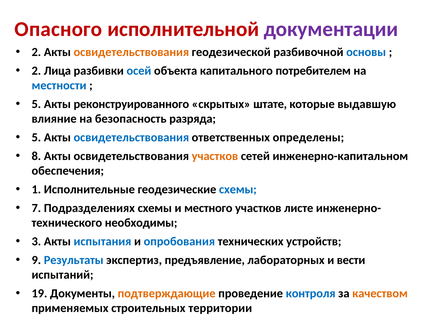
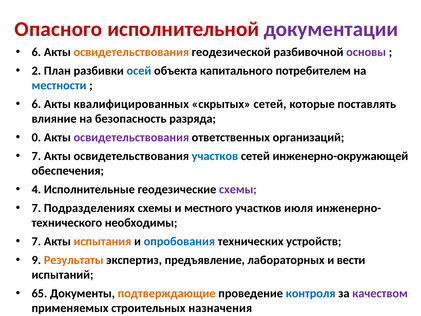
2 at (36, 52): 2 -> 6
основы colour: blue -> purple
Лица: Лица -> План
5 at (36, 104): 5 -> 6
реконструированного: реконструированного -> квалифицированных
скрытых штате: штате -> сетей
выдавшую: выдавшую -> поставлять
5 at (36, 137): 5 -> 0
освидетельствования at (131, 137) colour: blue -> purple
определены: определены -> организаций
8 at (36, 156): 8 -> 7
участков at (215, 156) colour: orange -> blue
инженерно-капитальном: инженерно-капитальном -> инженерно-окружающей
1: 1 -> 4
схемы at (238, 189) colour: blue -> purple
листе: листе -> июля
3 at (36, 241): 3 -> 7
испытания colour: blue -> orange
Результаты colour: blue -> orange
19: 19 -> 65
качеством colour: orange -> purple
территории: территории -> назначения
